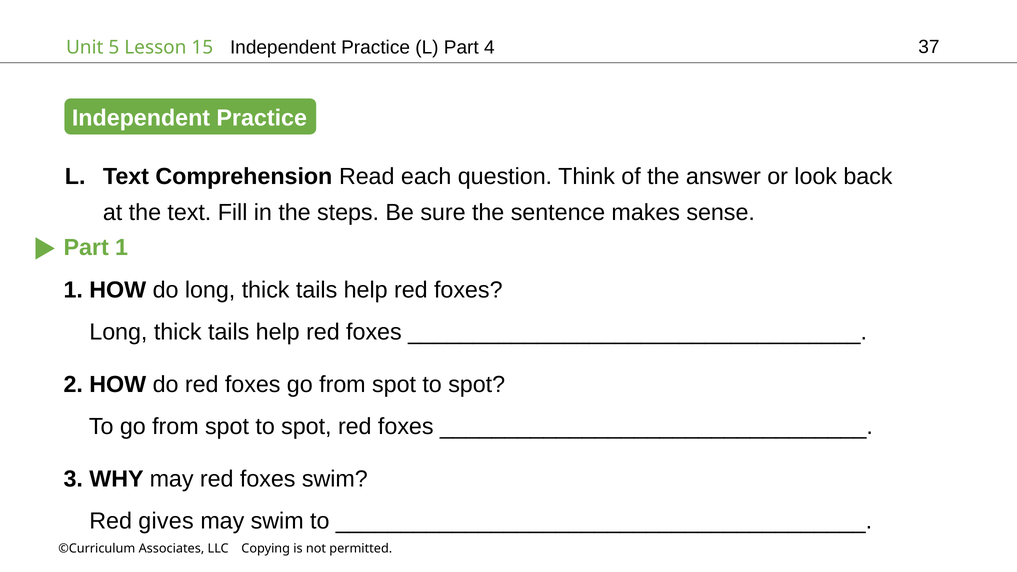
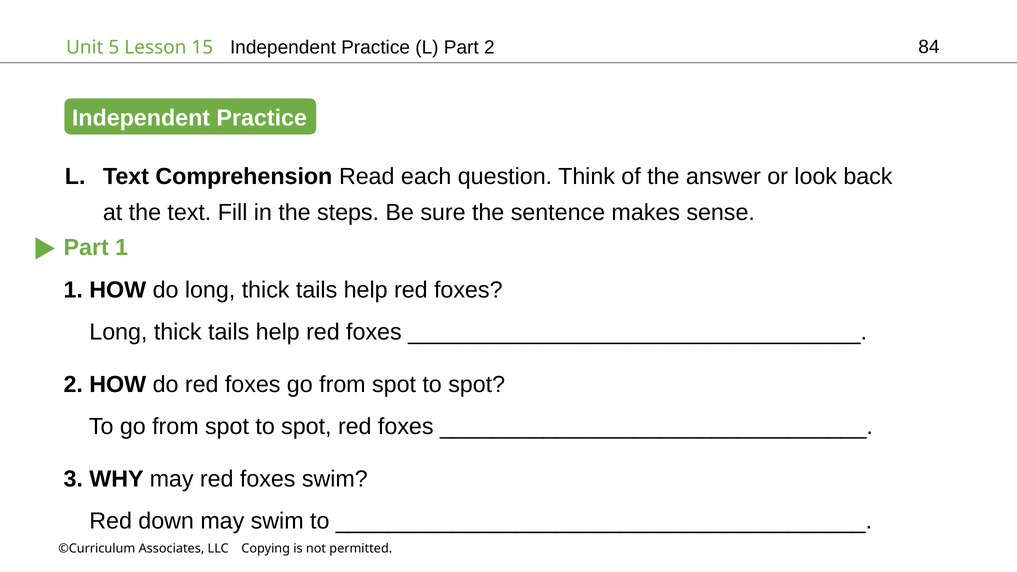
Part 4: 4 -> 2
37: 37 -> 84
gives: gives -> down
